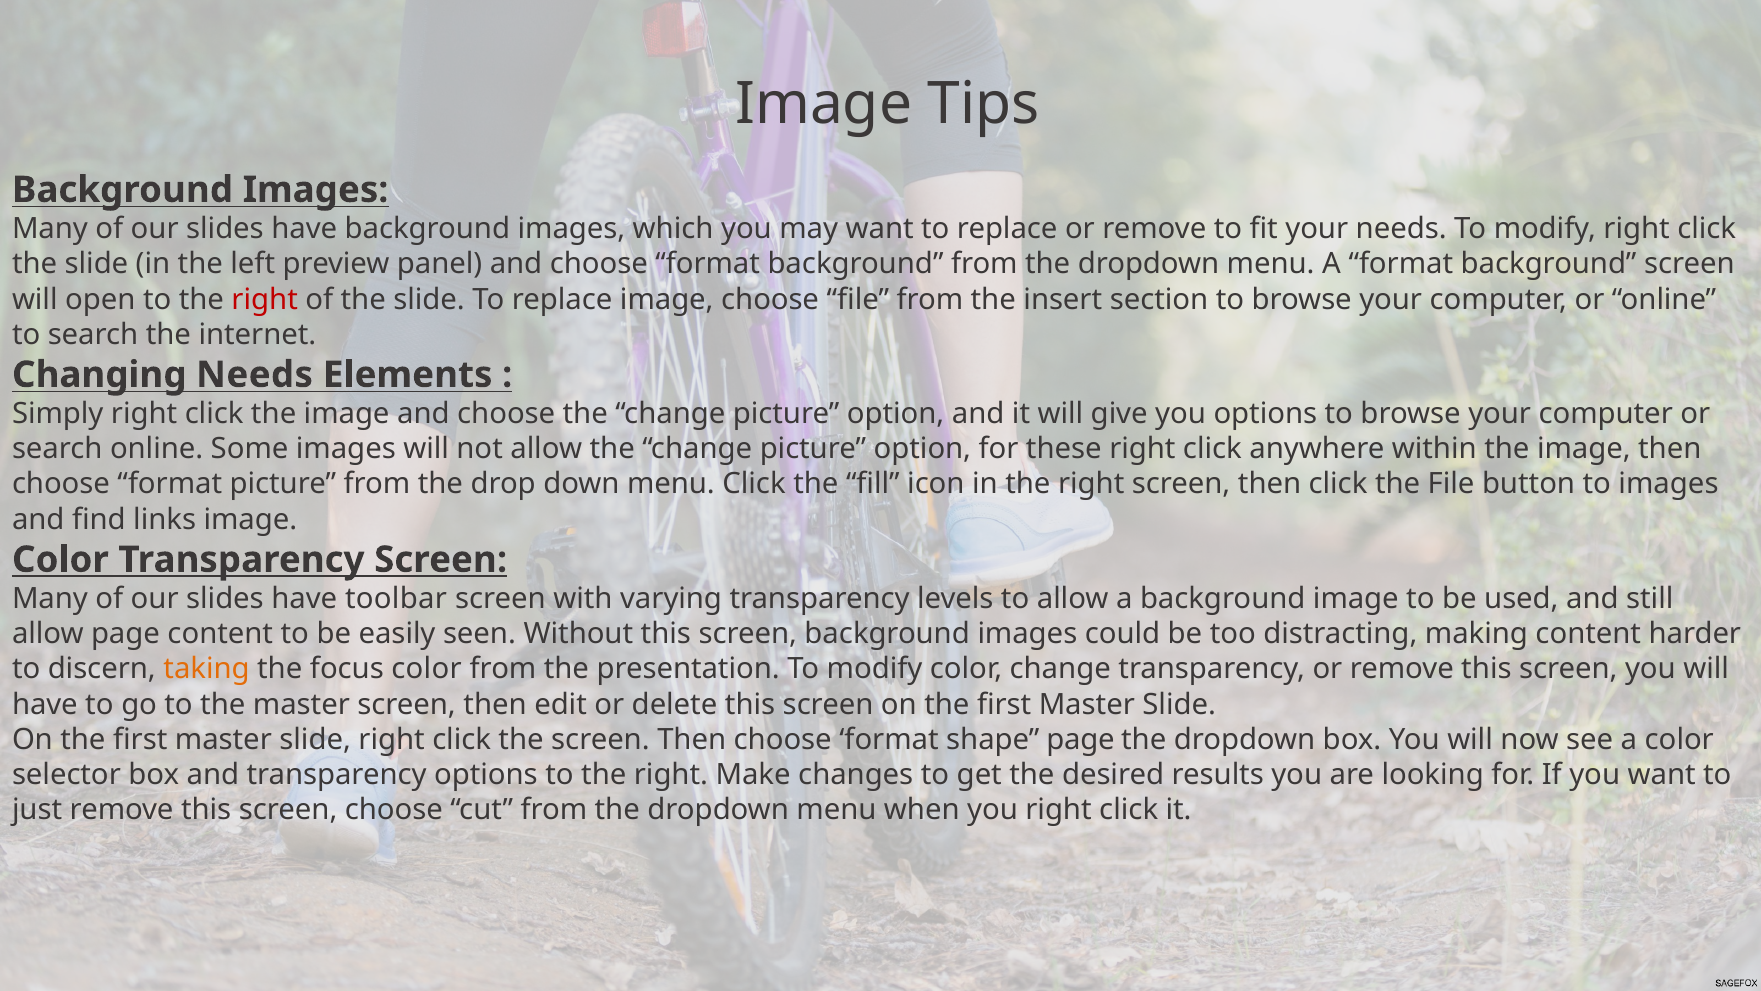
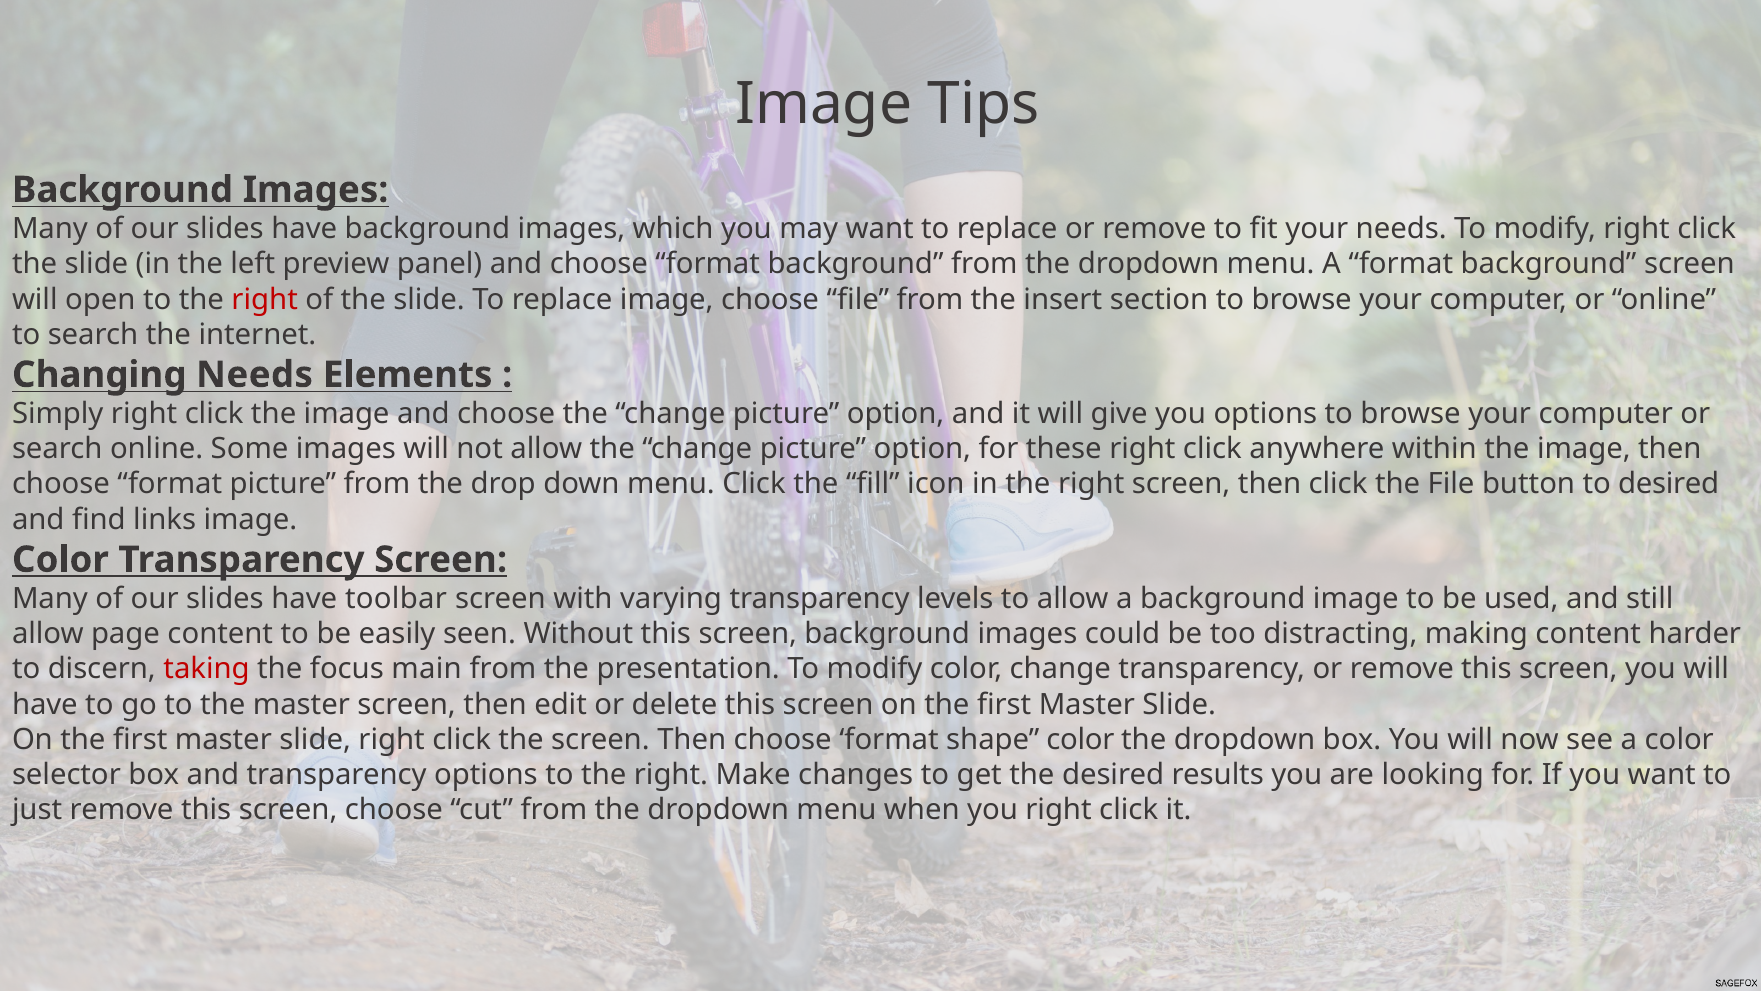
to images: images -> desired
taking colour: orange -> red
focus color: color -> main
shape page: page -> color
